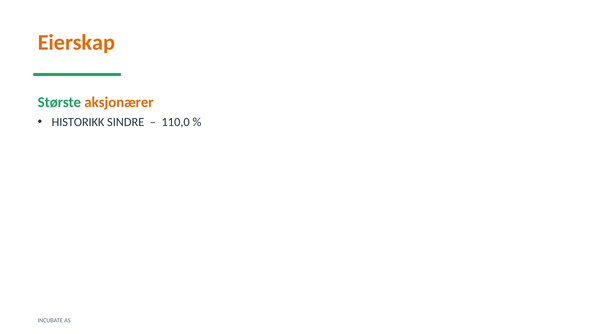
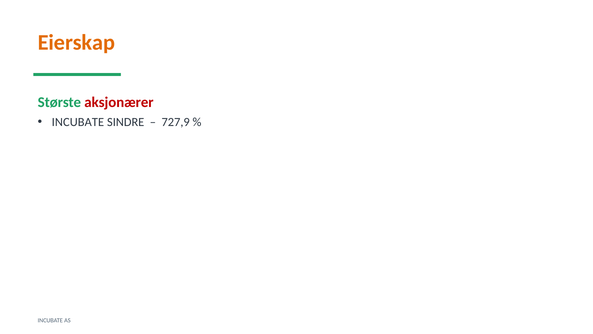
aksjonærer colour: orange -> red
HISTORIKK at (78, 122): HISTORIKK -> INCUBATE
110,0: 110,0 -> 727,9
